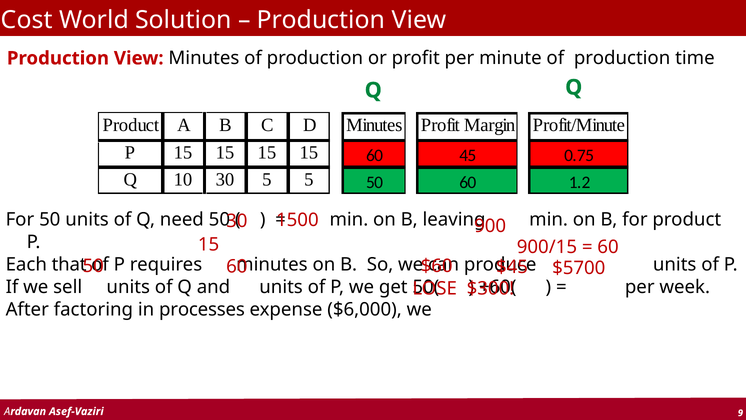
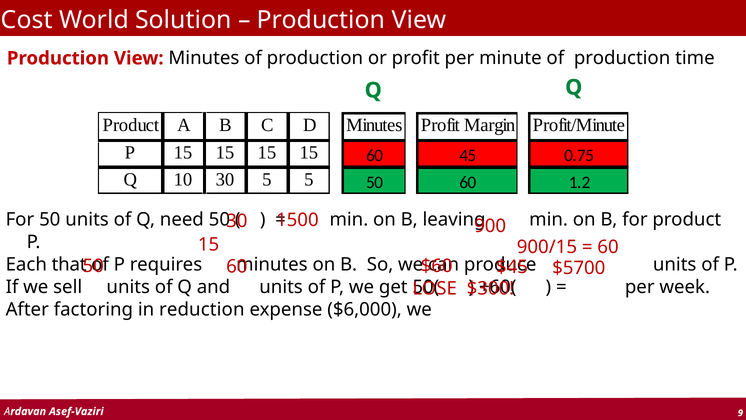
processes: processes -> reduction
